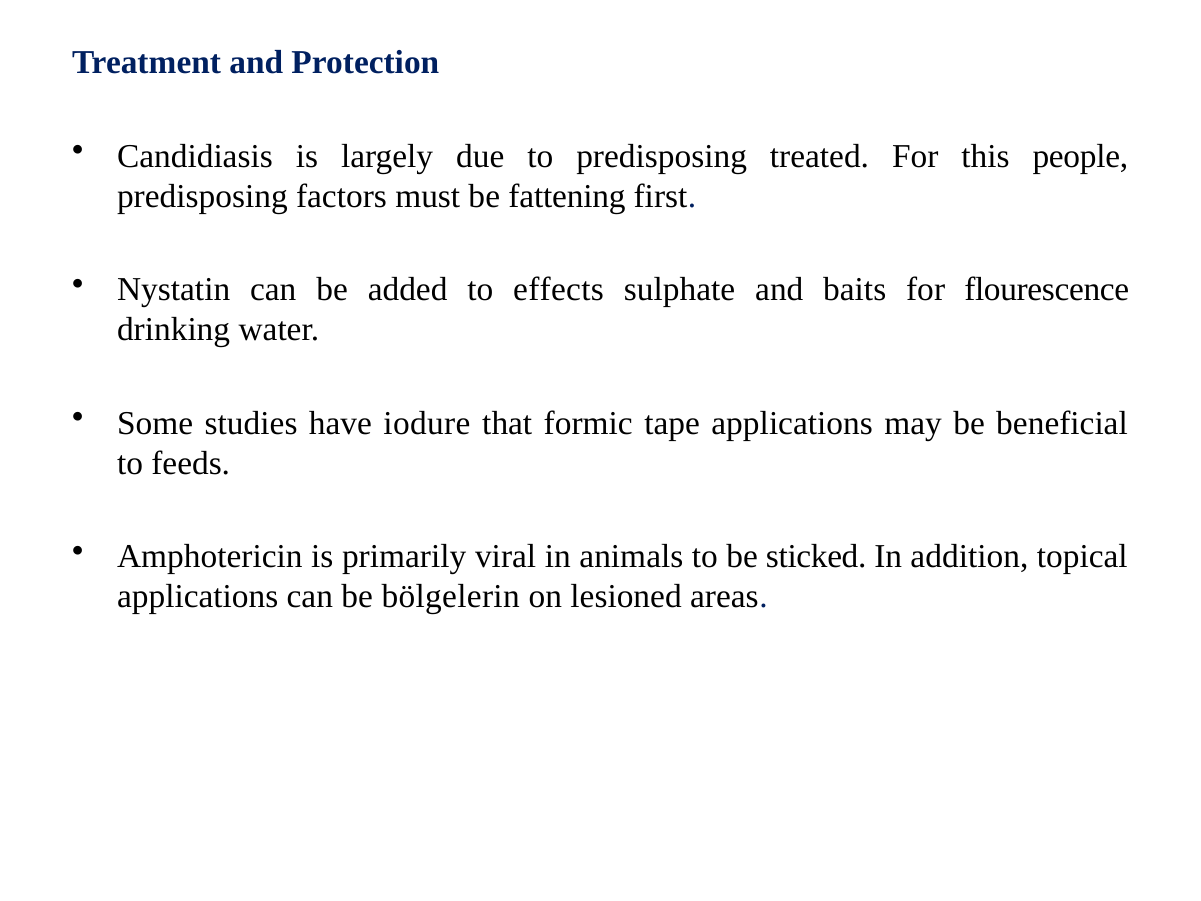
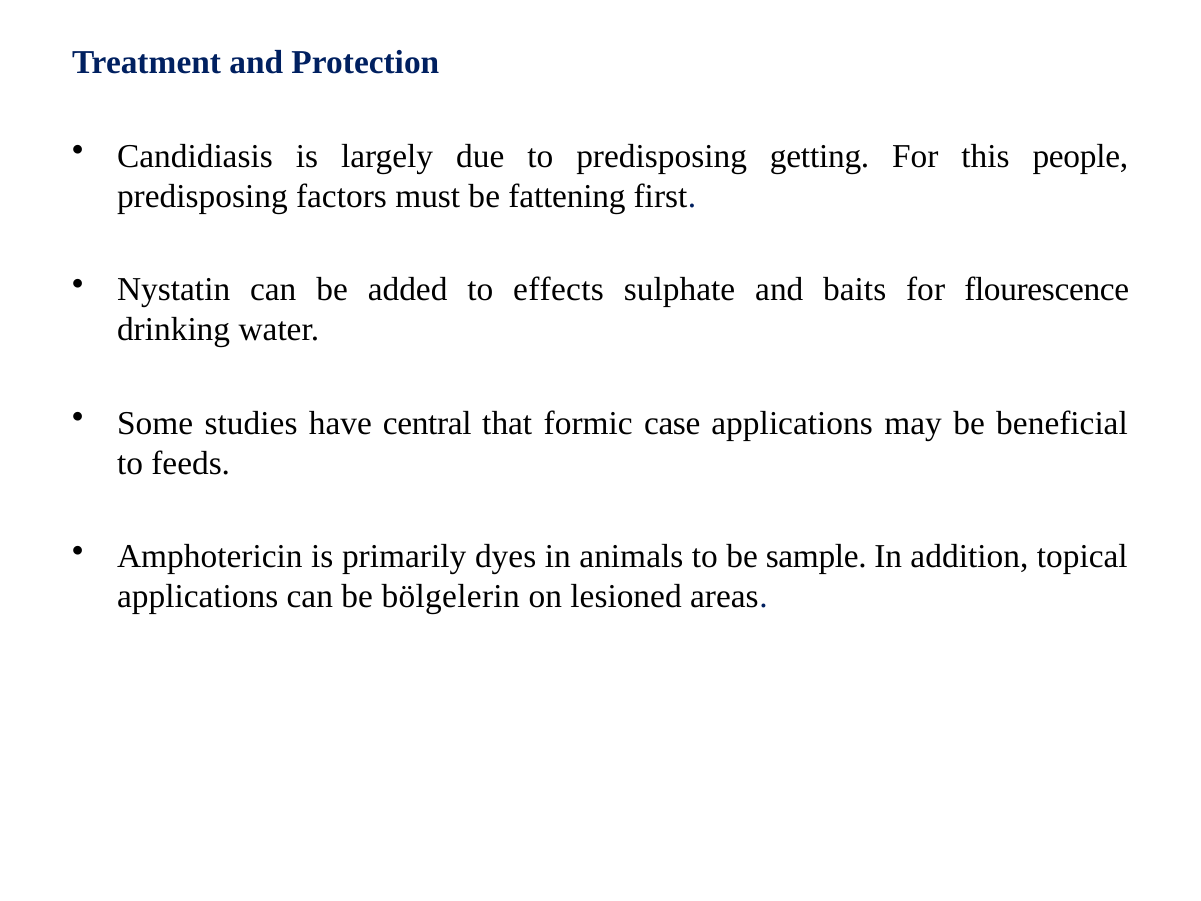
treated: treated -> getting
iodure: iodure -> central
tape: tape -> case
viral: viral -> dyes
sticked: sticked -> sample
